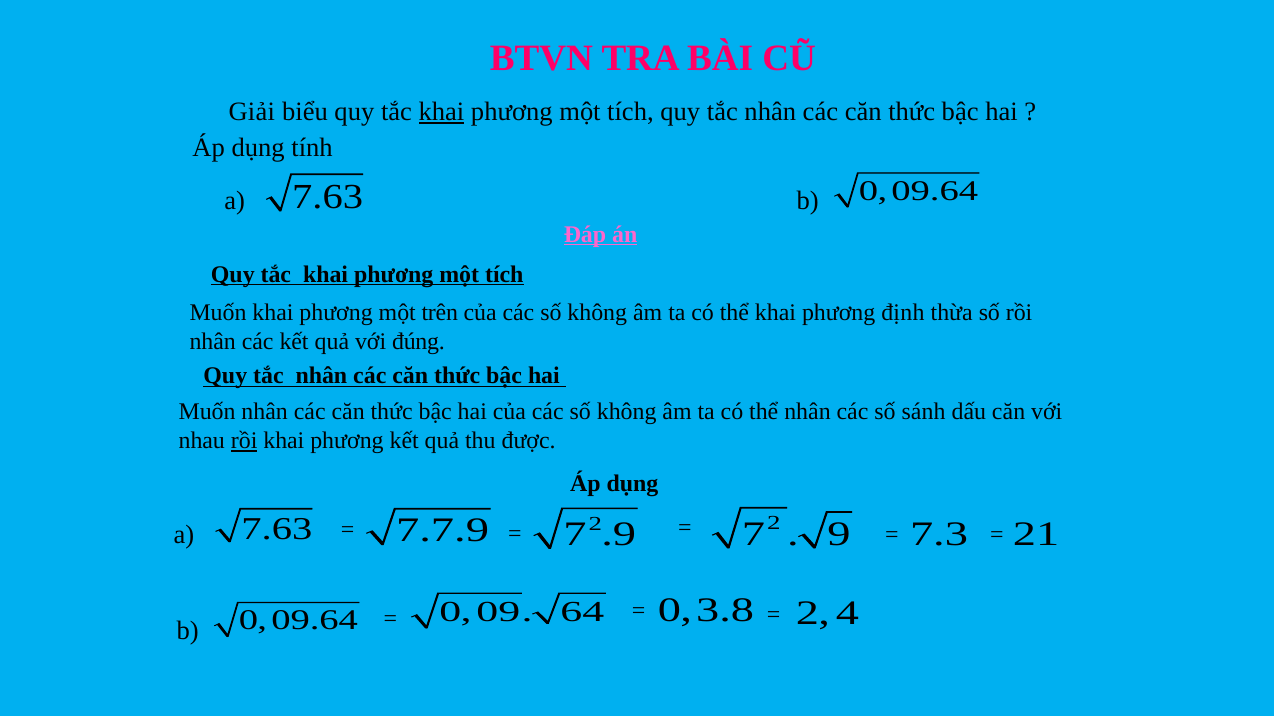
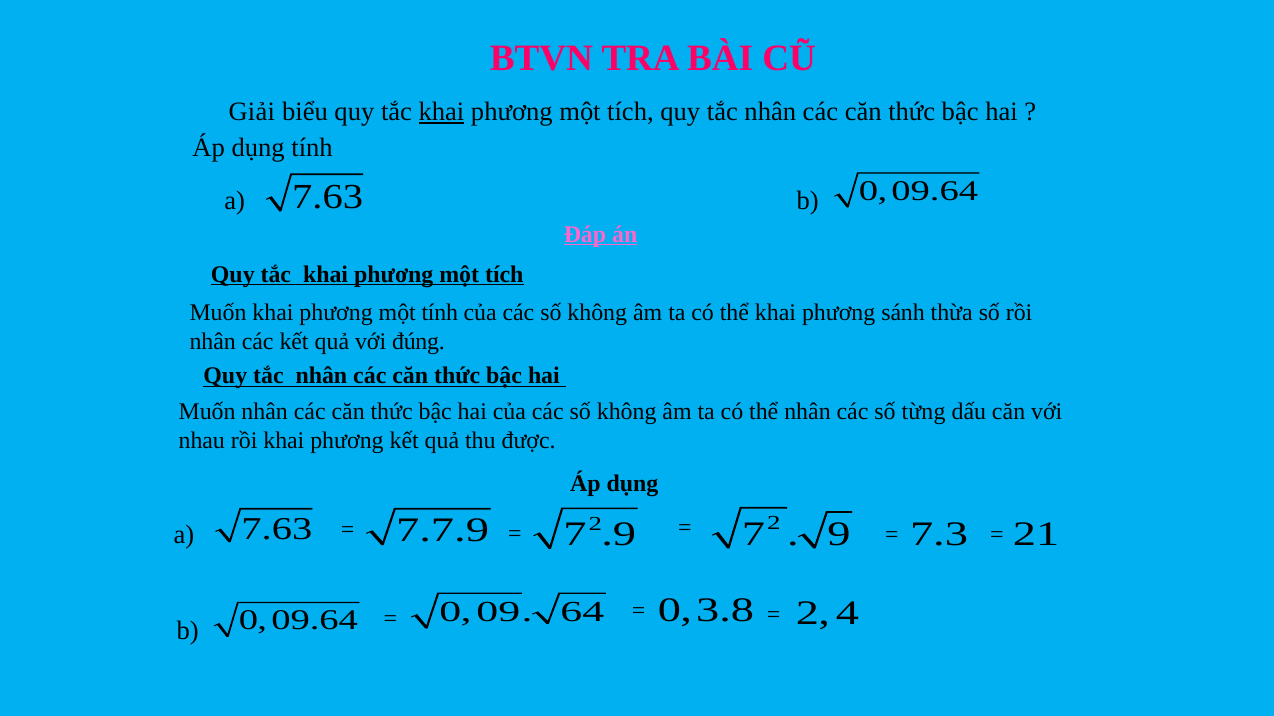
một trên: trên -> tính
định: định -> sánh
sánh: sánh -> từng
rồi at (244, 441) underline: present -> none
